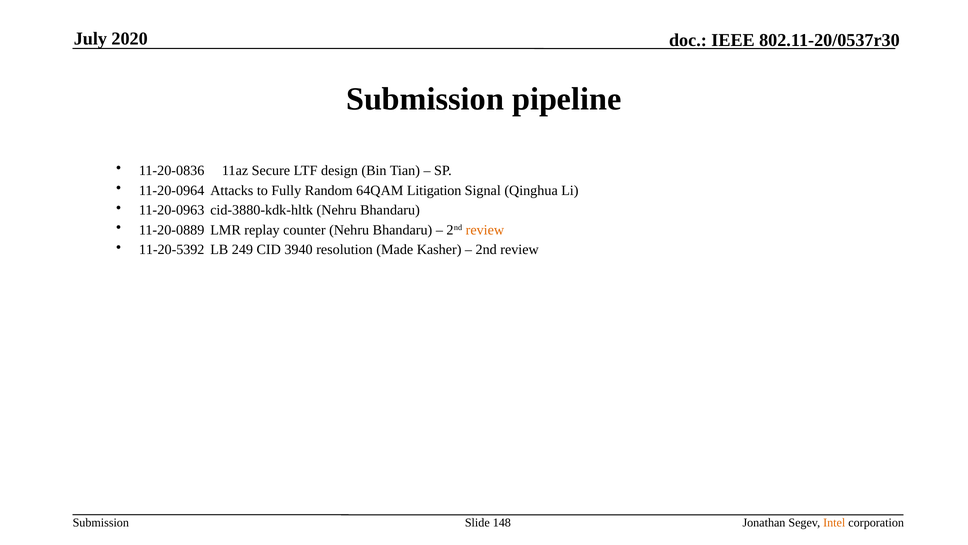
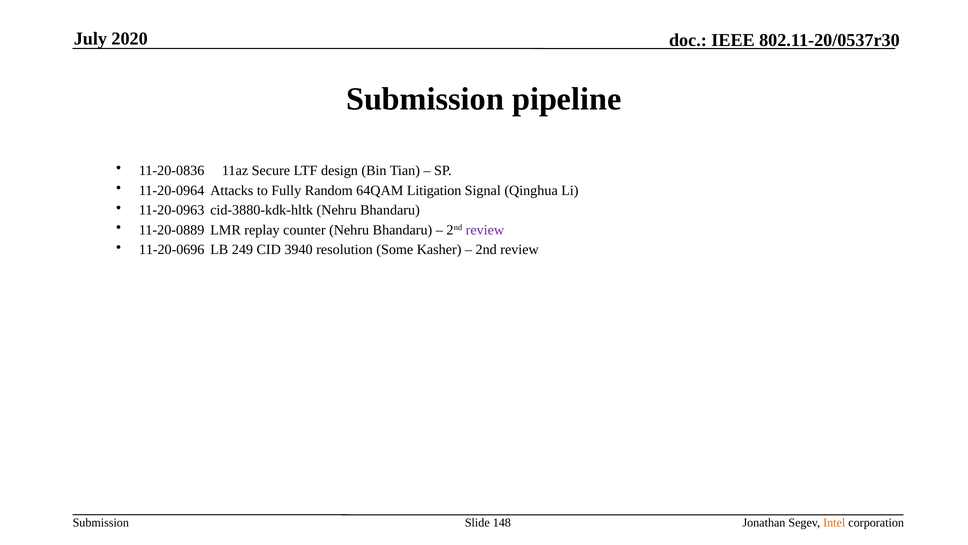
review at (485, 230) colour: orange -> purple
11-20-5392: 11-20-5392 -> 11-20-0696
Made: Made -> Some
